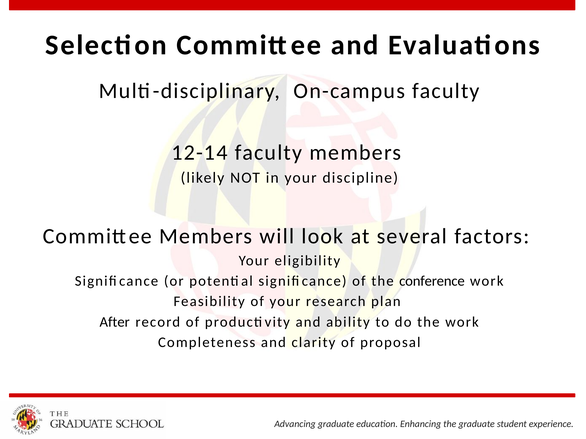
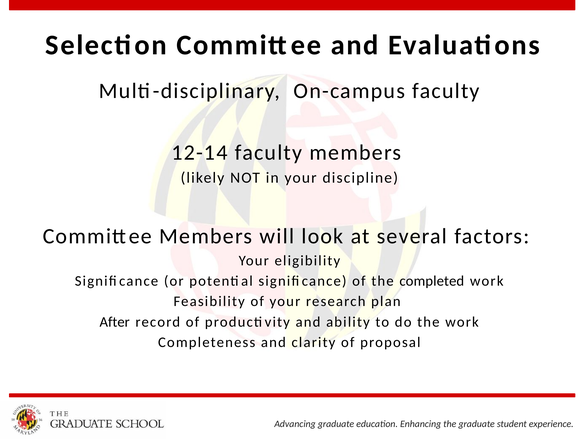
conference: conference -> completed
